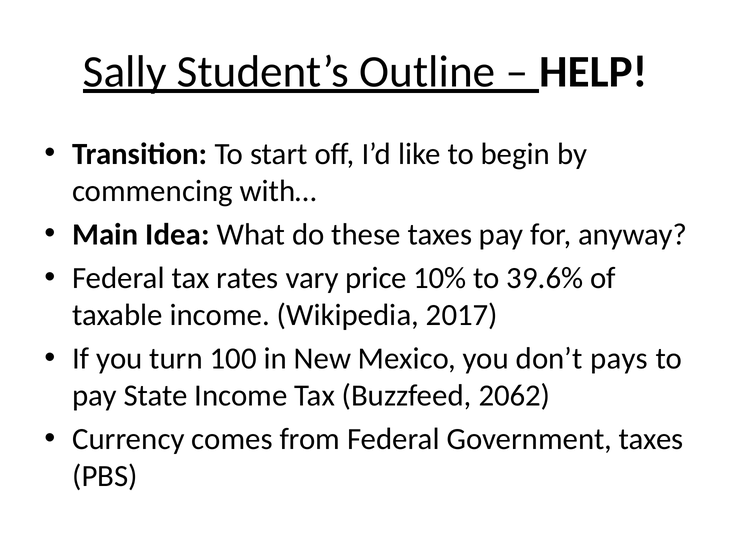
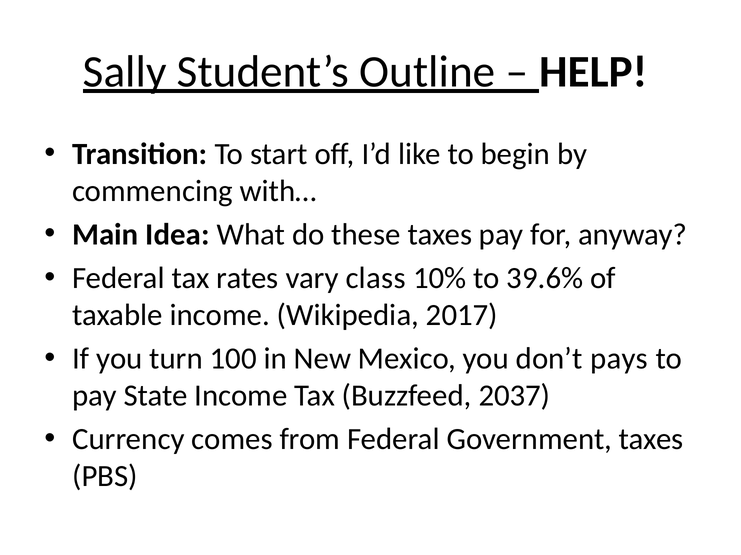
price: price -> class
2062: 2062 -> 2037
